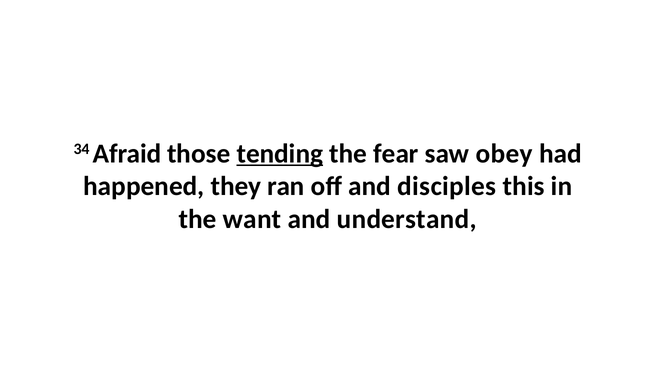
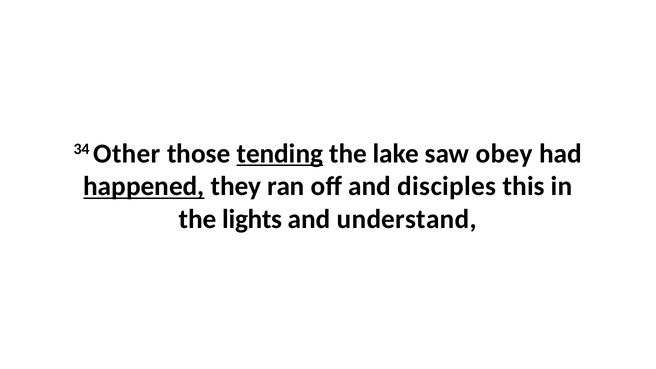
Afraid: Afraid -> Other
fear: fear -> lake
happened underline: none -> present
want: want -> lights
